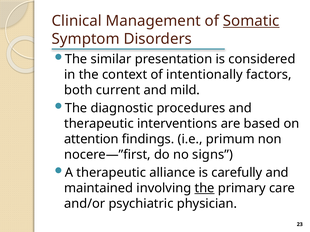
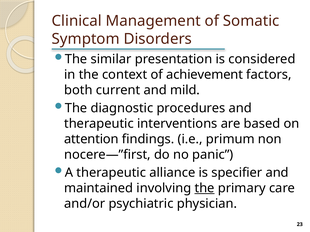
Somatic underline: present -> none
intentionally: intentionally -> achievement
signs: signs -> panic
carefully: carefully -> specifier
